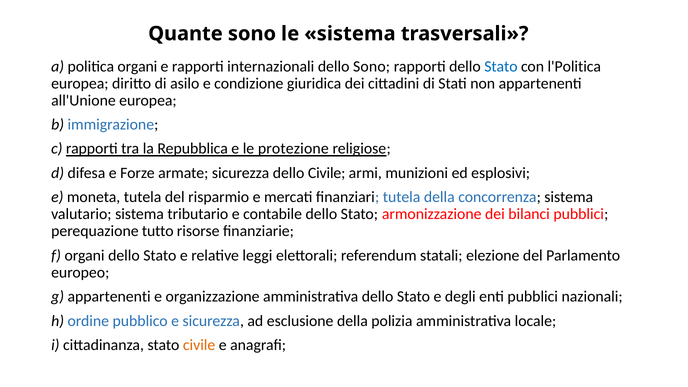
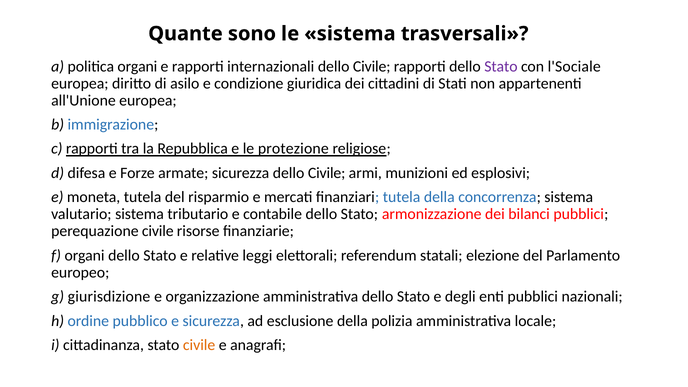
internazionali dello Sono: Sono -> Civile
Stato at (501, 66) colour: blue -> purple
l'Politica: l'Politica -> l'Sociale
perequazione tutto: tutto -> civile
g appartenenti: appartenenti -> giurisdizione
